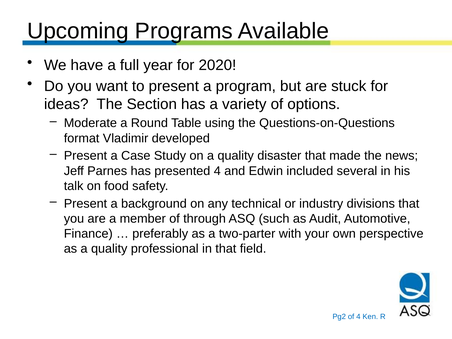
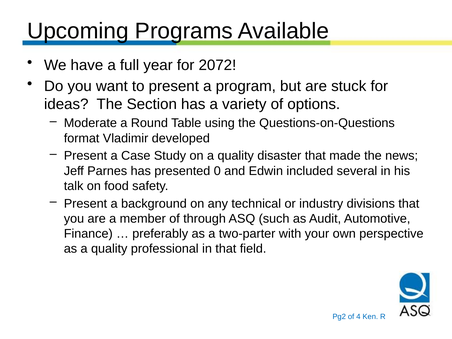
2020: 2020 -> 2072
presented 4: 4 -> 0
